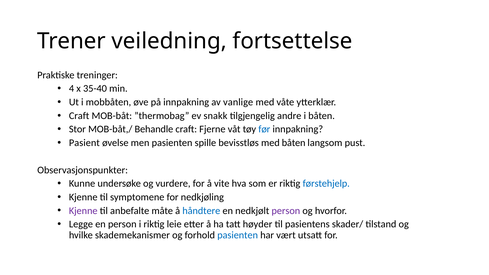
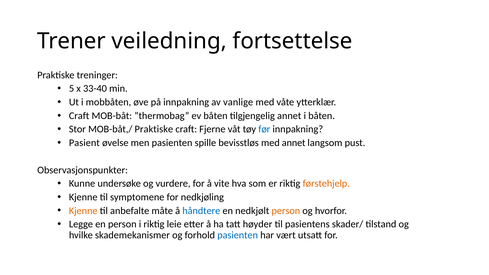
4: 4 -> 5
35-40: 35-40 -> 33-40
ev snakk: snakk -> båten
tilgjengelig andre: andre -> annet
MOB-båt,/ Behandle: Behandle -> Praktiske
med båten: båten -> annet
førstehjelp colour: blue -> orange
Kjenne at (83, 211) colour: purple -> orange
person at (286, 211) colour: purple -> orange
